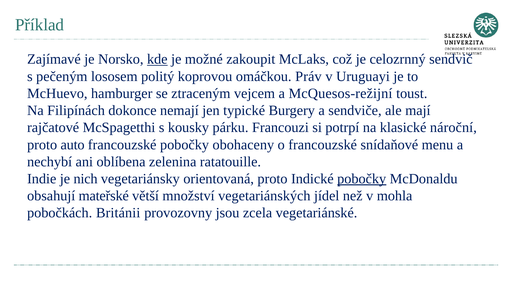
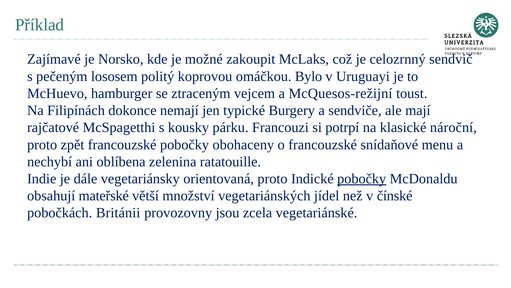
kde underline: present -> none
Práv: Práv -> Bylo
auto: auto -> zpět
nich: nich -> dále
mohla: mohla -> čínské
